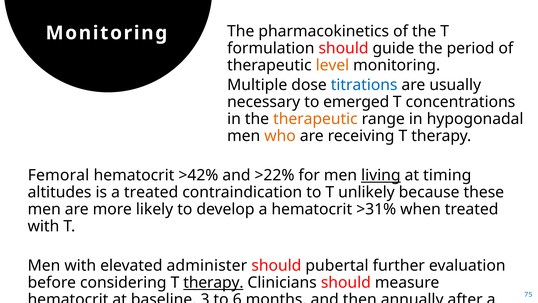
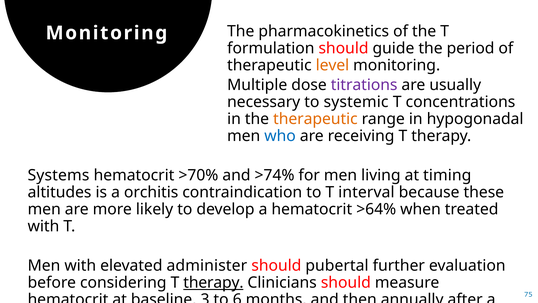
titrations colour: blue -> purple
emerged: emerged -> systemic
who colour: orange -> blue
Femoral: Femoral -> Systems
>42%: >42% -> >70%
>22%: >22% -> >74%
living underline: present -> none
a treated: treated -> orchitis
unlikely: unlikely -> interval
>31%: >31% -> >64%
